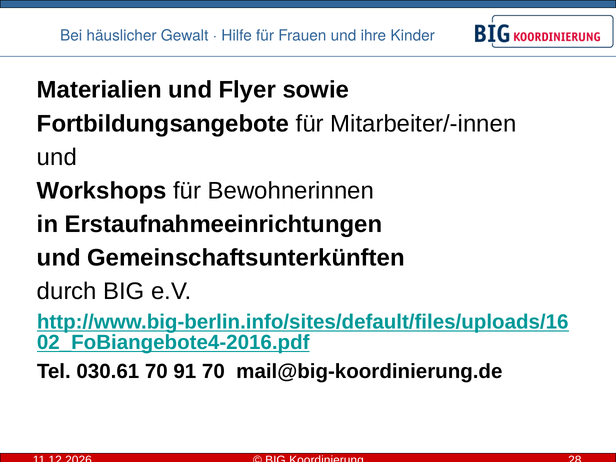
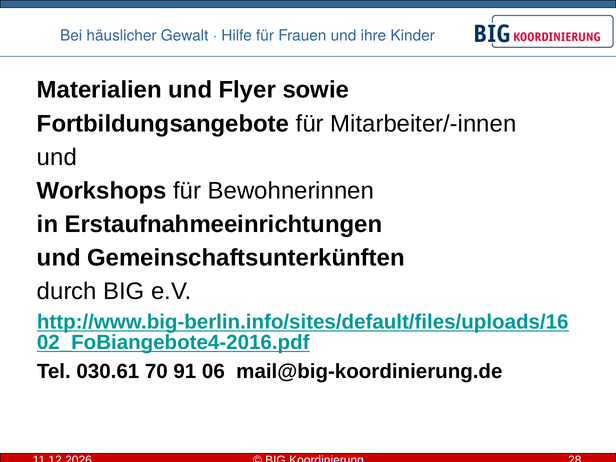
91 70: 70 -> 06
